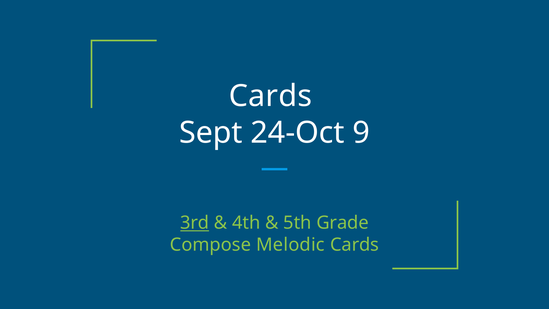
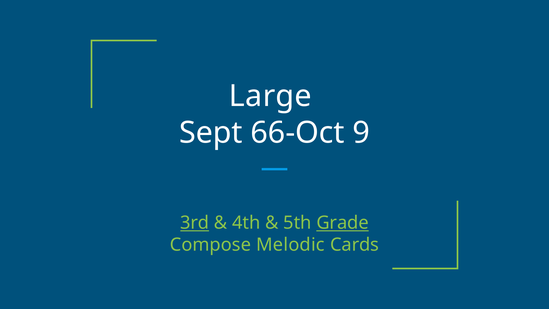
Cards at (270, 96): Cards -> Large
24-Oct: 24-Oct -> 66-Oct
Grade underline: none -> present
